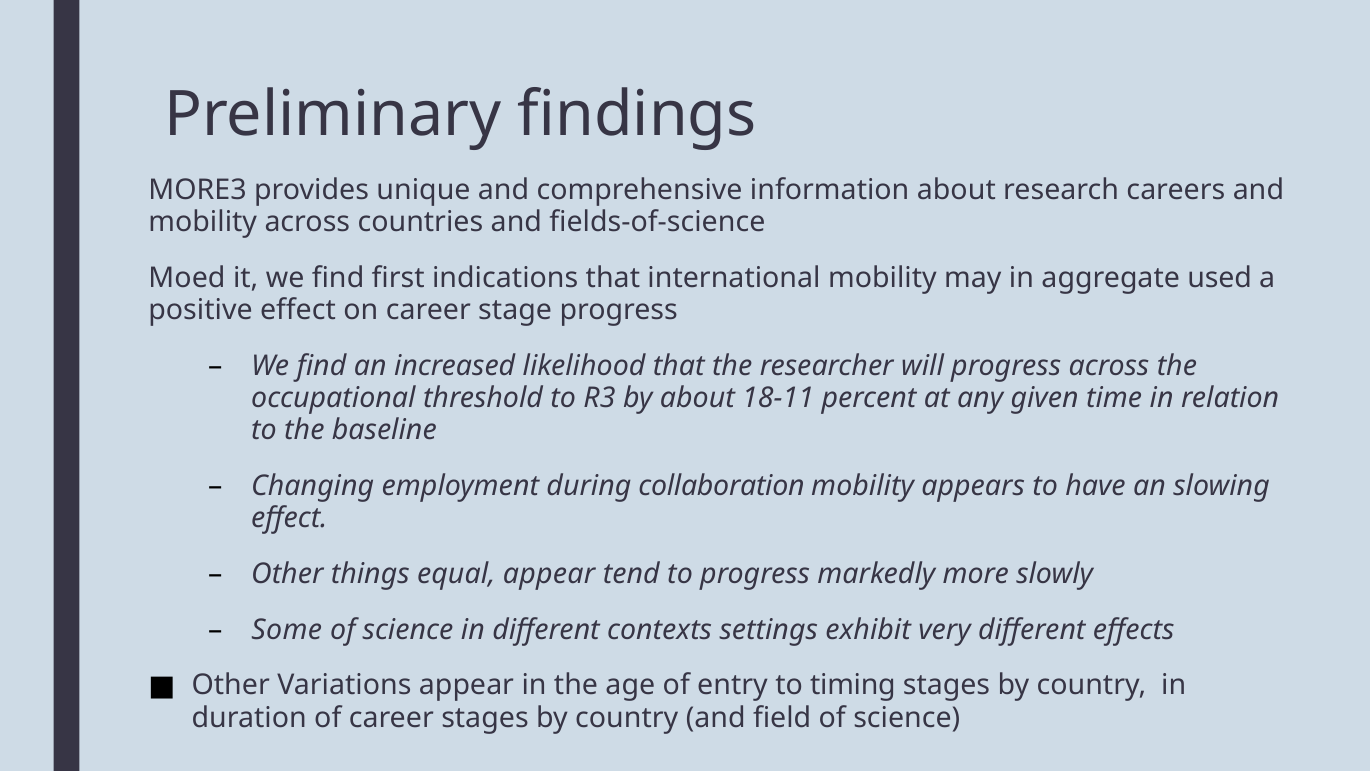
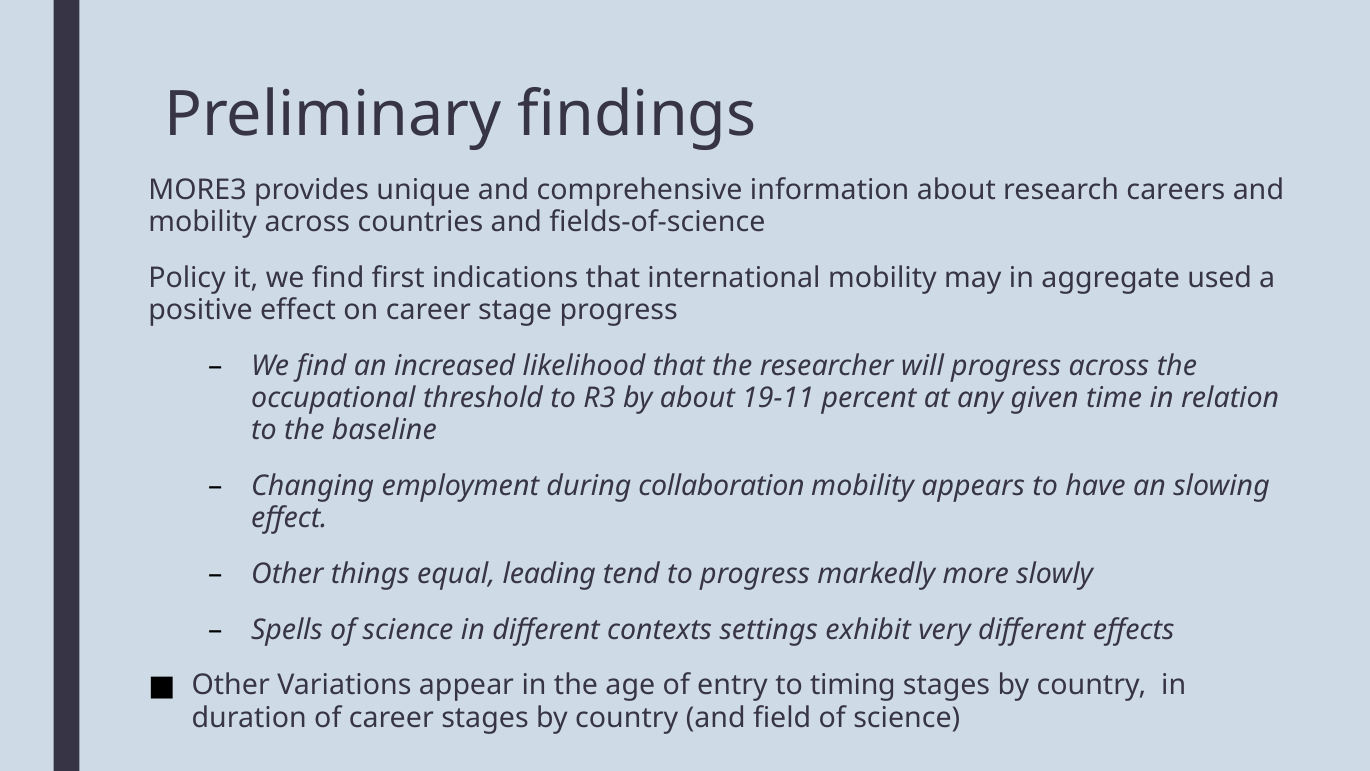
Moed: Moed -> Policy
18-11: 18-11 -> 19-11
equal appear: appear -> leading
Some: Some -> Spells
